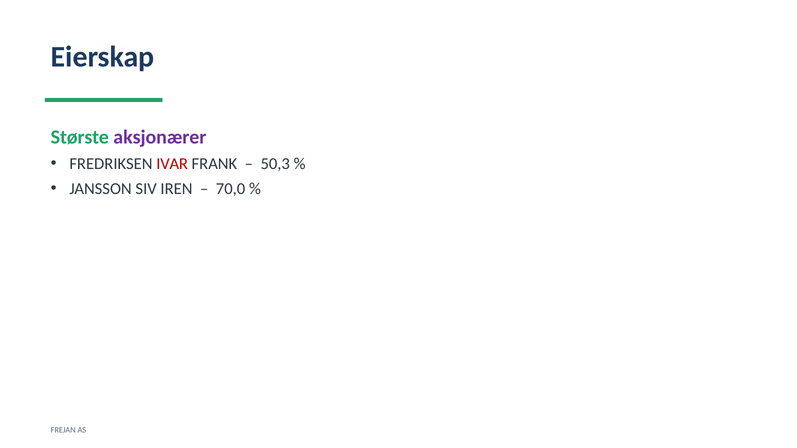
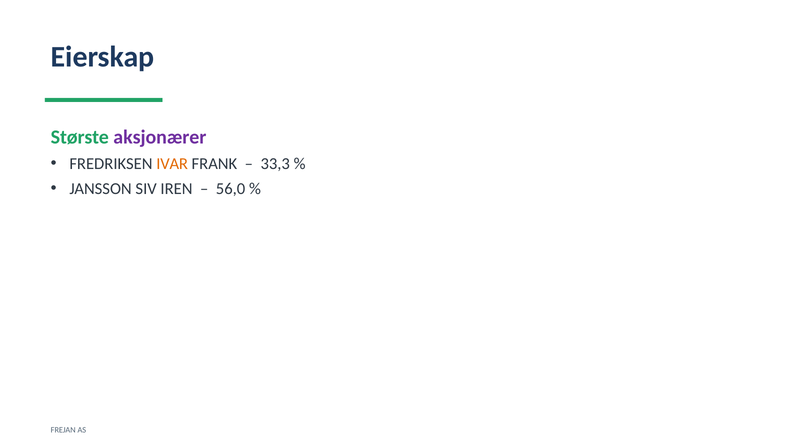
IVAR colour: red -> orange
50,3: 50,3 -> 33,3
70,0: 70,0 -> 56,0
